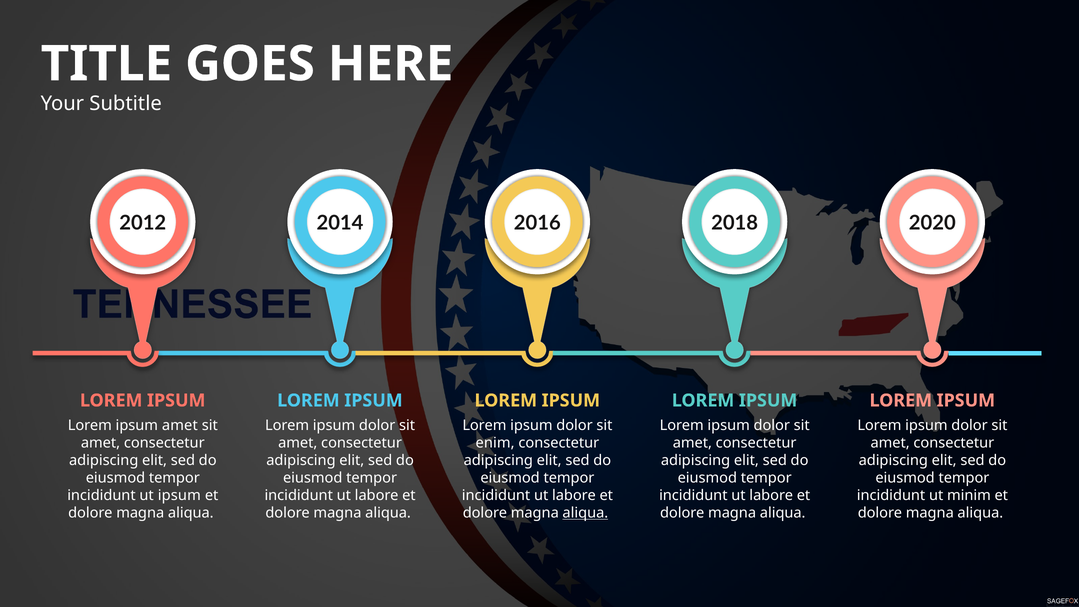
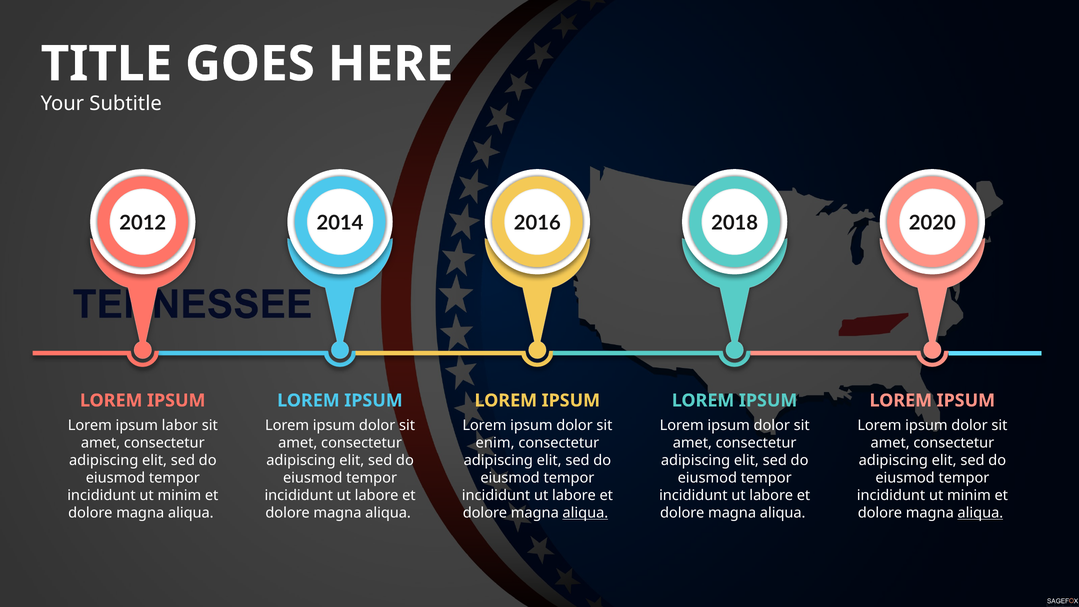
ipsum amet: amet -> labor
ipsum at (179, 495): ipsum -> minim
aliqua at (980, 513) underline: none -> present
